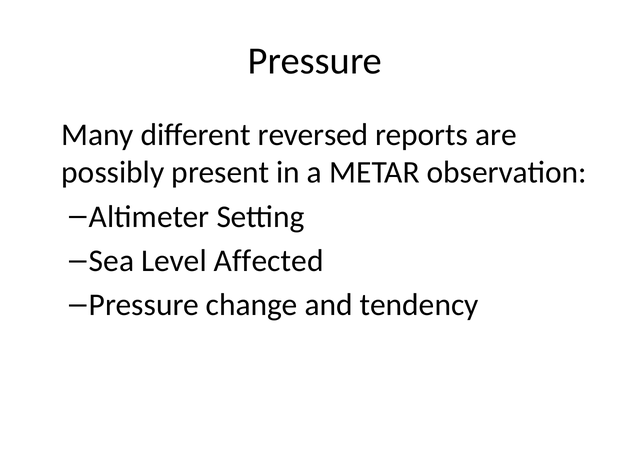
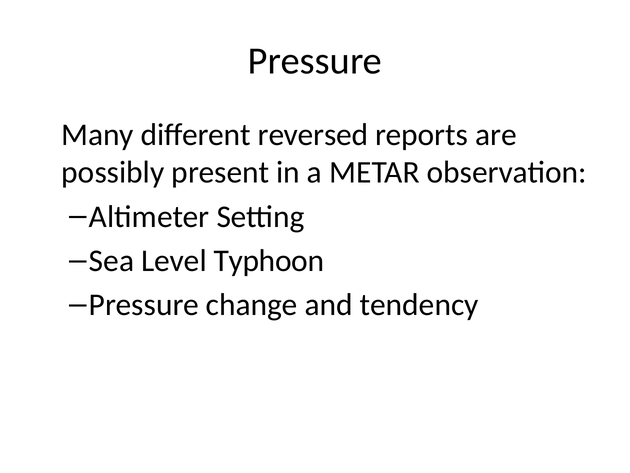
Affected: Affected -> Typhoon
